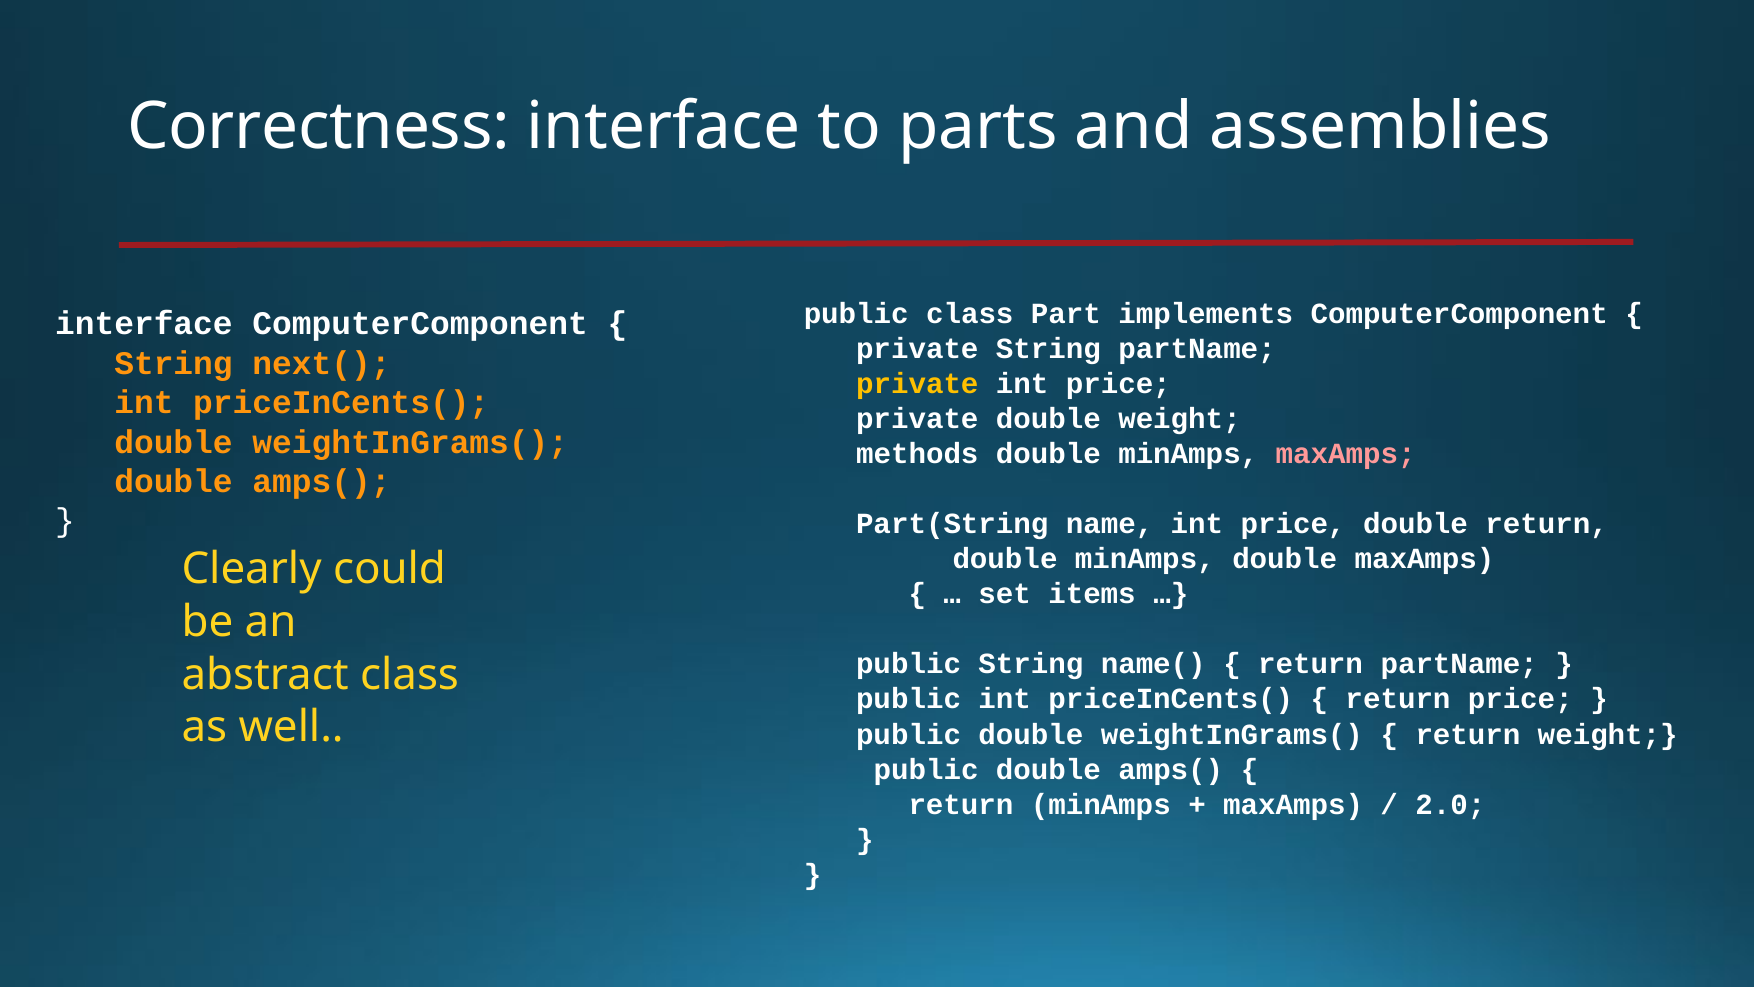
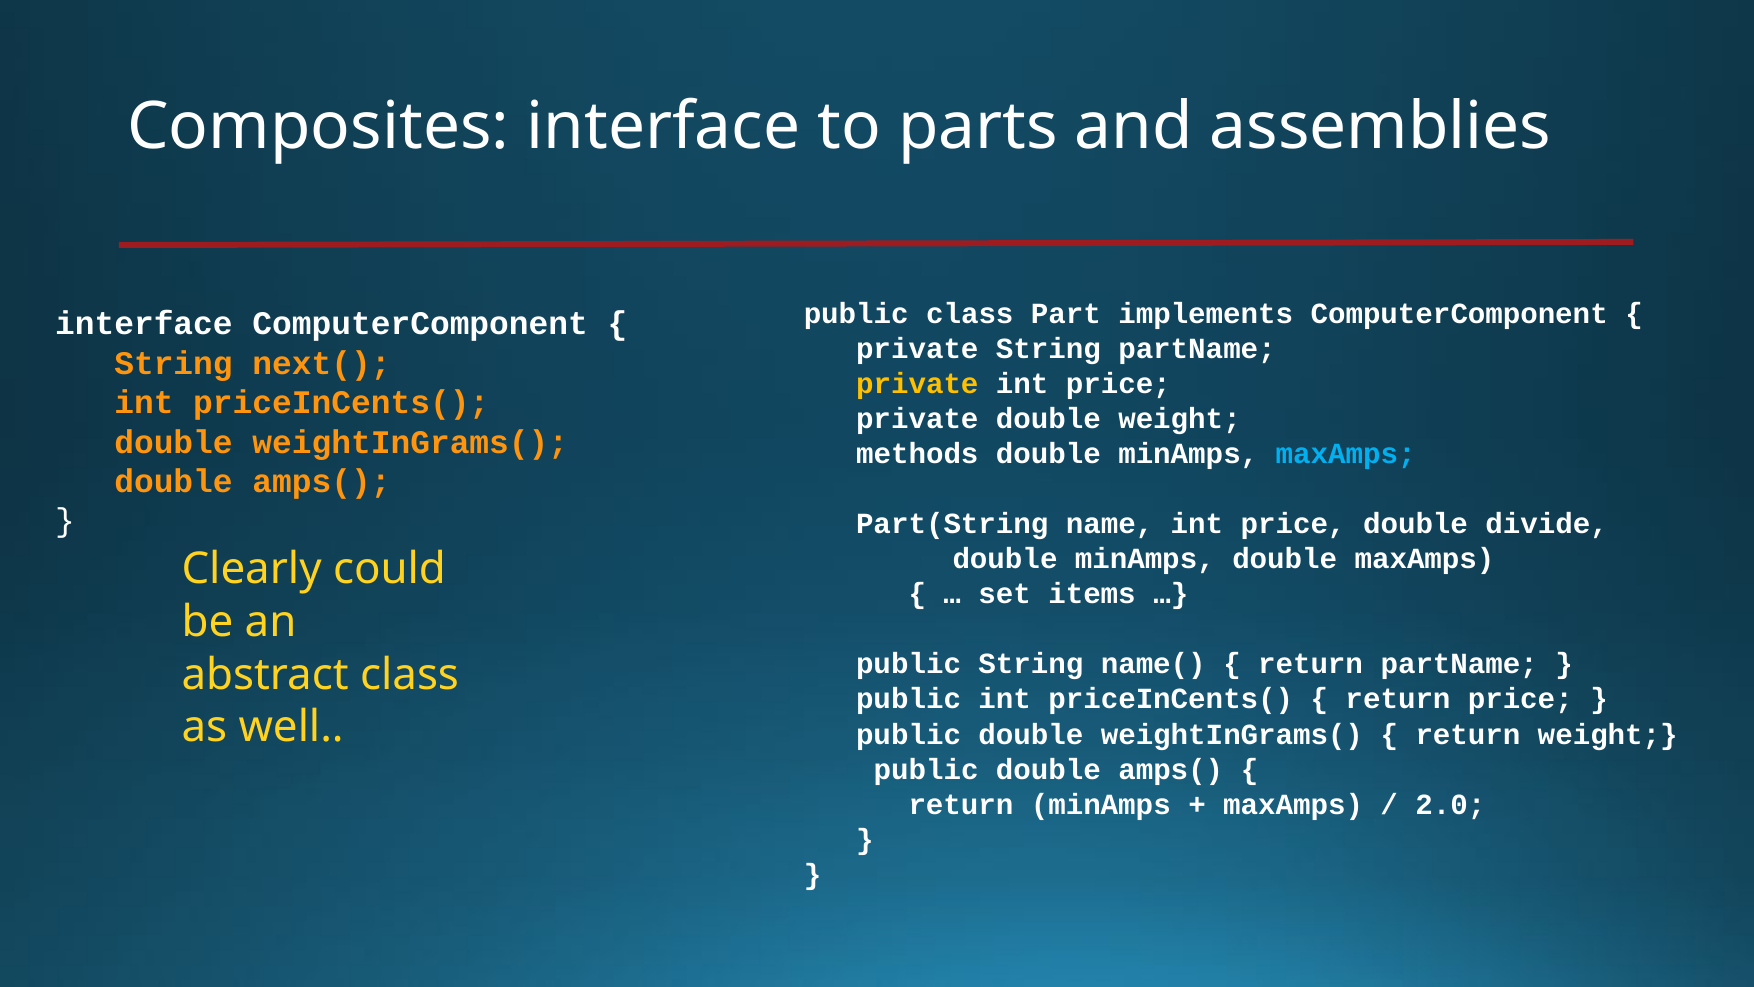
Correctness: Correctness -> Composites
maxAmps at (1346, 454) colour: pink -> light blue
double return: return -> divide
